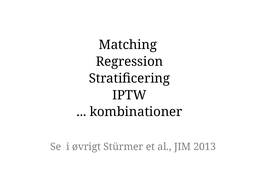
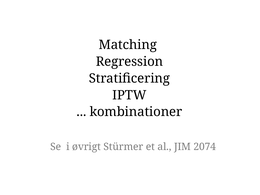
2013: 2013 -> 2074
